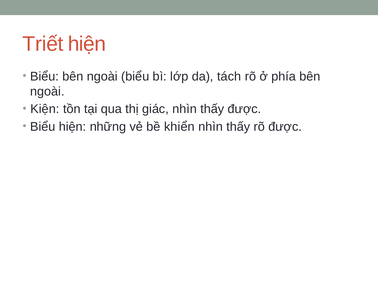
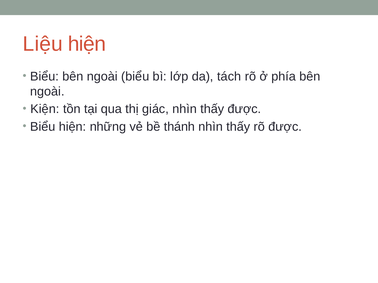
Triết: Triết -> Liệu
khiển: khiển -> thánh
